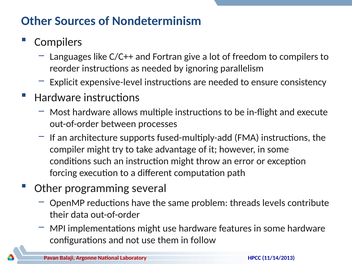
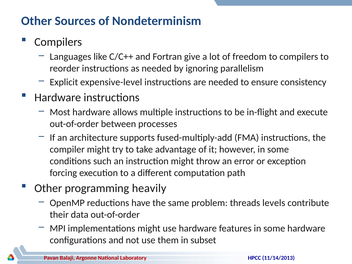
several: several -> heavily
follow: follow -> subset
